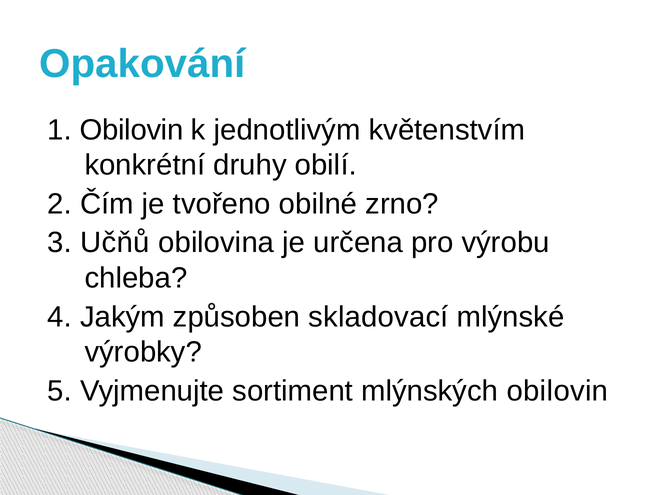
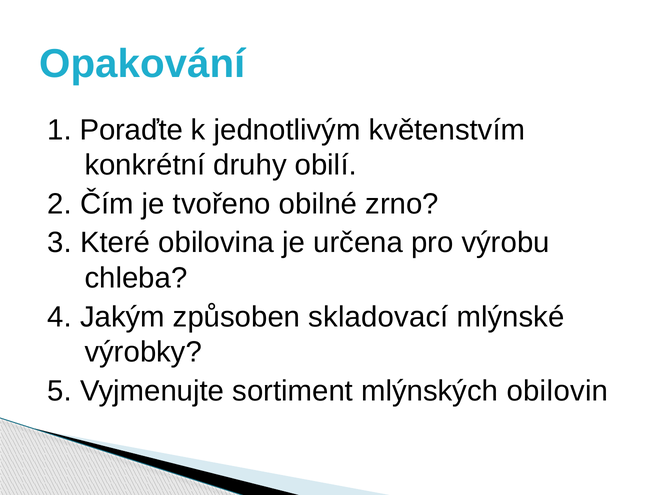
1 Obilovin: Obilovin -> Poraďte
Učňů: Učňů -> Které
